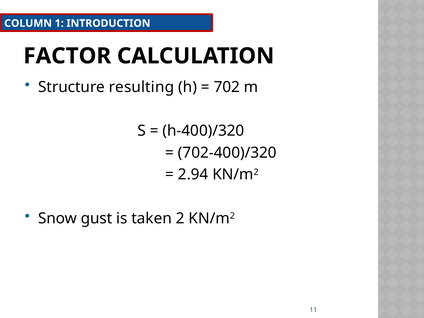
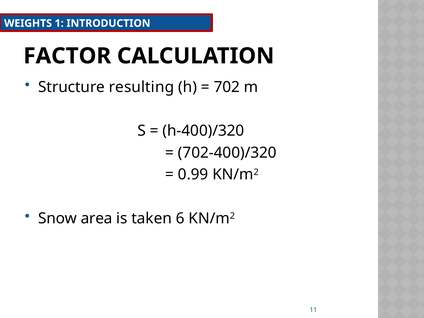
COLUMN: COLUMN -> WEIGHTS
2.94: 2.94 -> 0.99
gust: gust -> area
2: 2 -> 6
